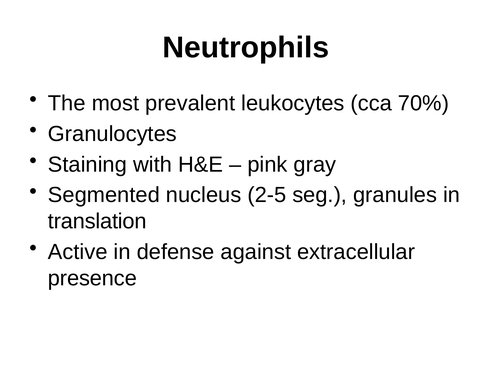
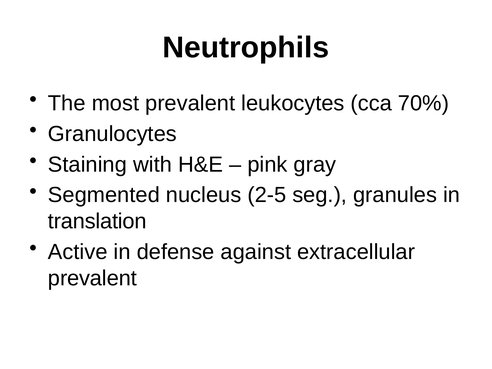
presence at (92, 278): presence -> prevalent
